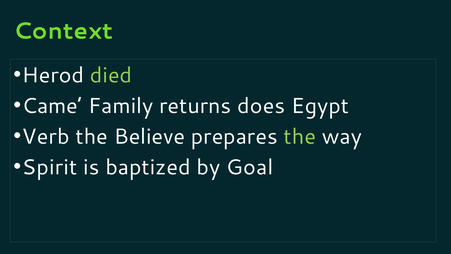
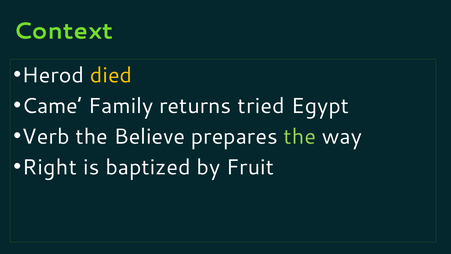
died colour: light green -> yellow
does: does -> tried
Spirit: Spirit -> Right
Goal: Goal -> Fruit
